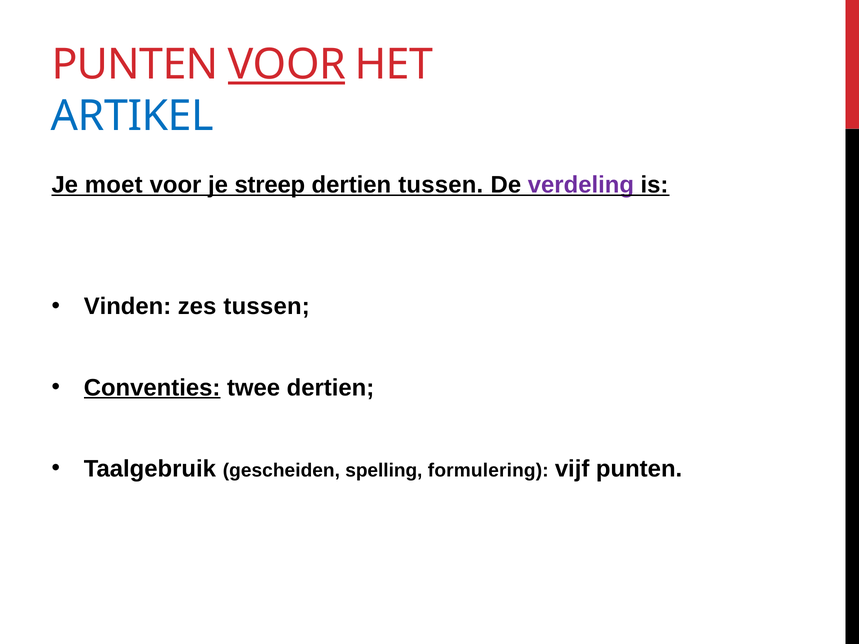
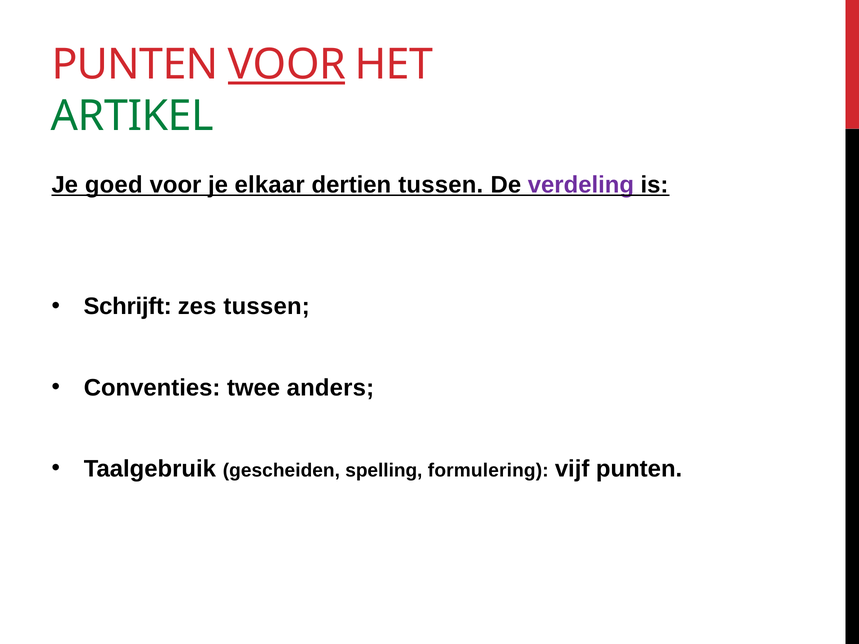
ARTIKEL colour: blue -> green
moet: moet -> goed
streep: streep -> elkaar
Vinden: Vinden -> Schrijft
Conventies underline: present -> none
twee dertien: dertien -> anders
